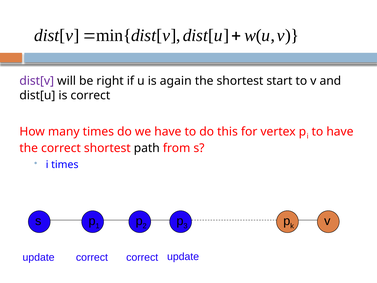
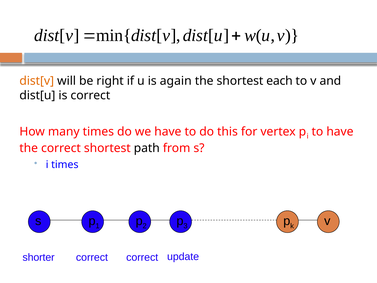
dist[v colour: purple -> orange
start: start -> each
update at (39, 257): update -> shorter
